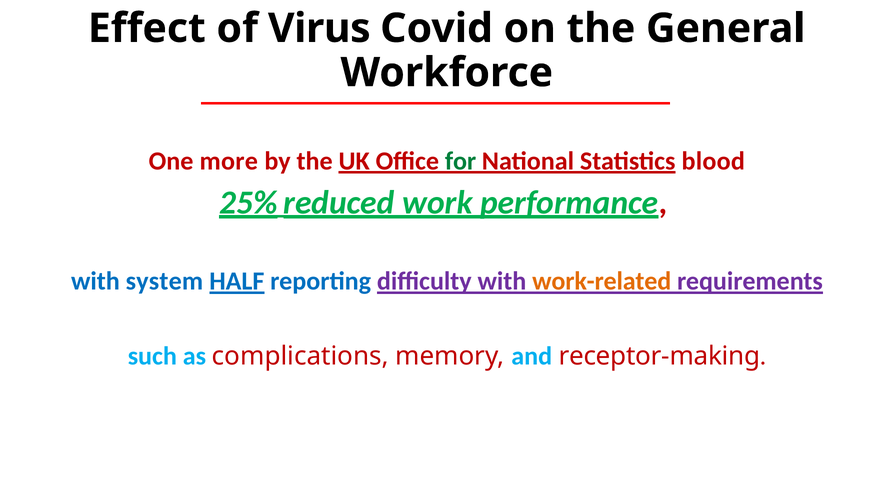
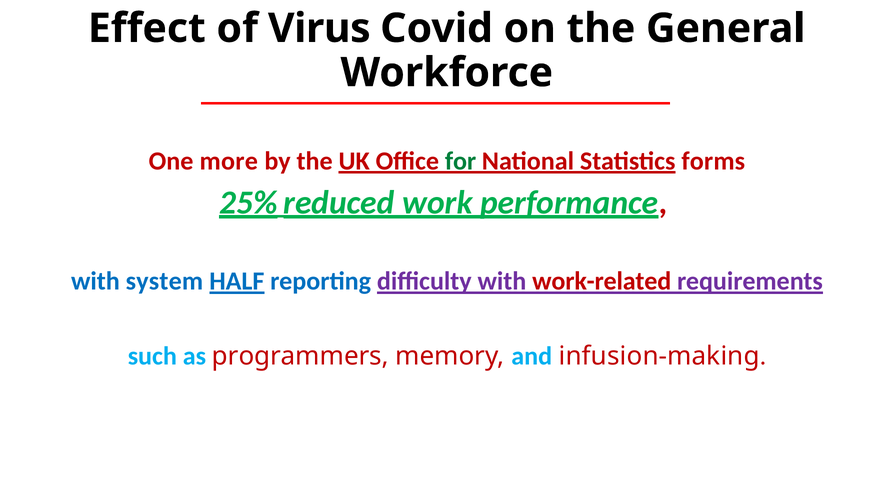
blood: blood -> forms
work-related colour: orange -> red
complications: complications -> programmers
receptor-making: receptor-making -> infusion-making
